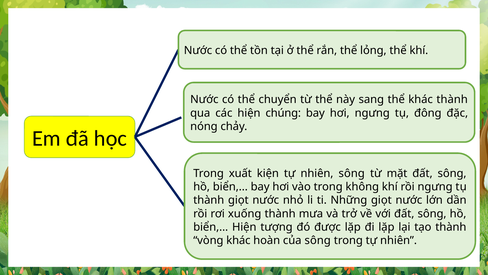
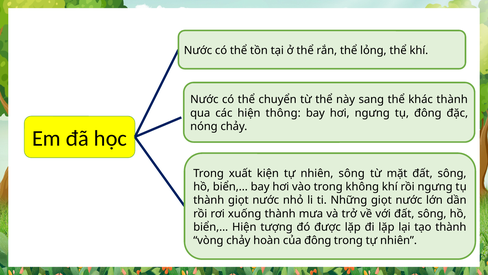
chúng: chúng -> thông
vòng khác: khác -> chảy
của sông: sông -> đông
